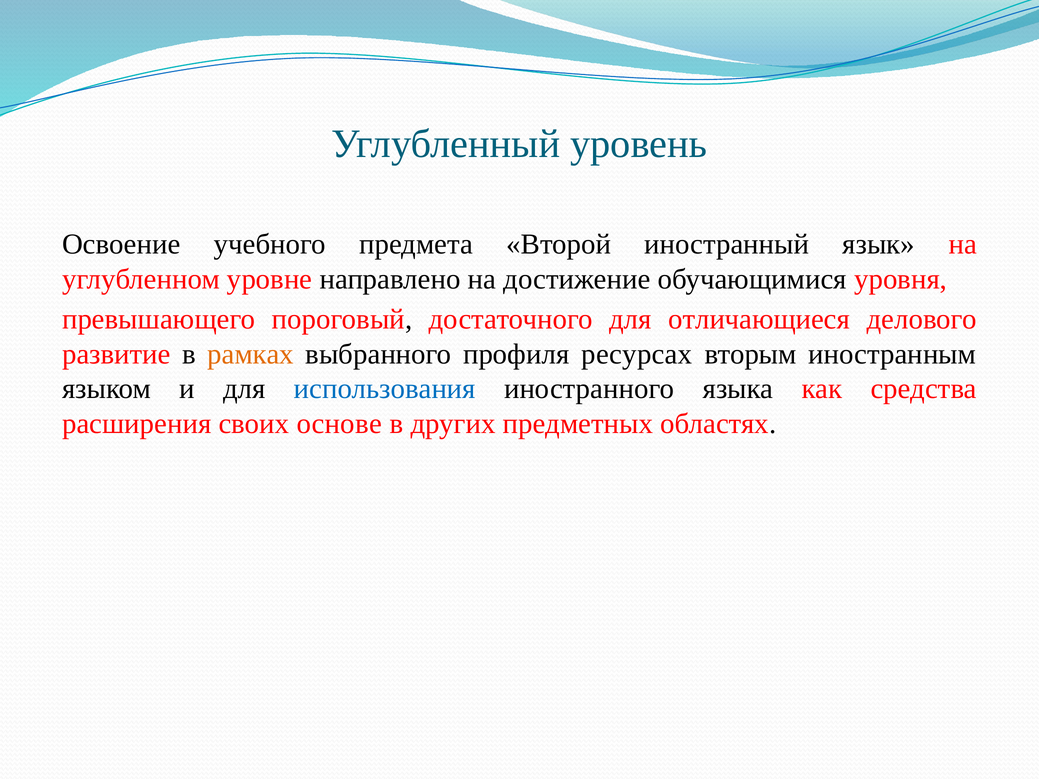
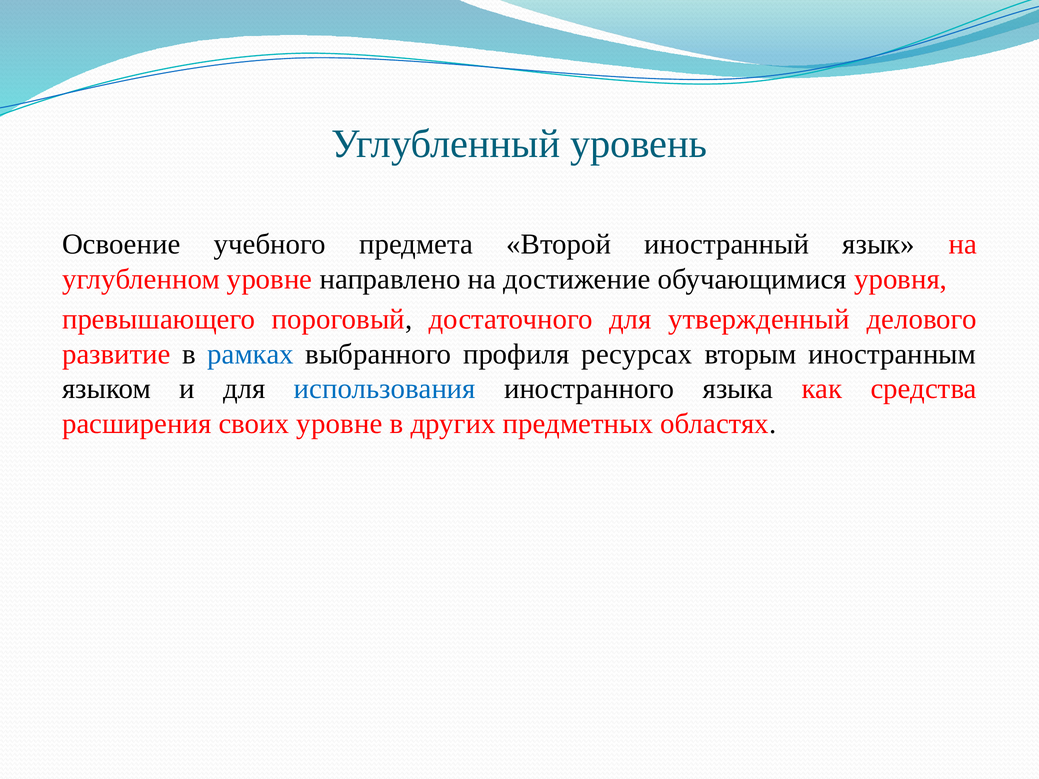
отличающиеся: отличающиеся -> утвержденный
рамках colour: orange -> blue
своих основе: основе -> уровне
